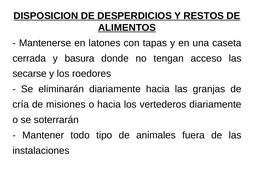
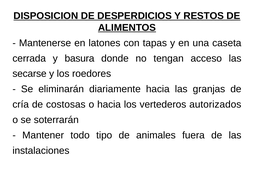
misiones: misiones -> costosas
vertederos diariamente: diariamente -> autorizados
